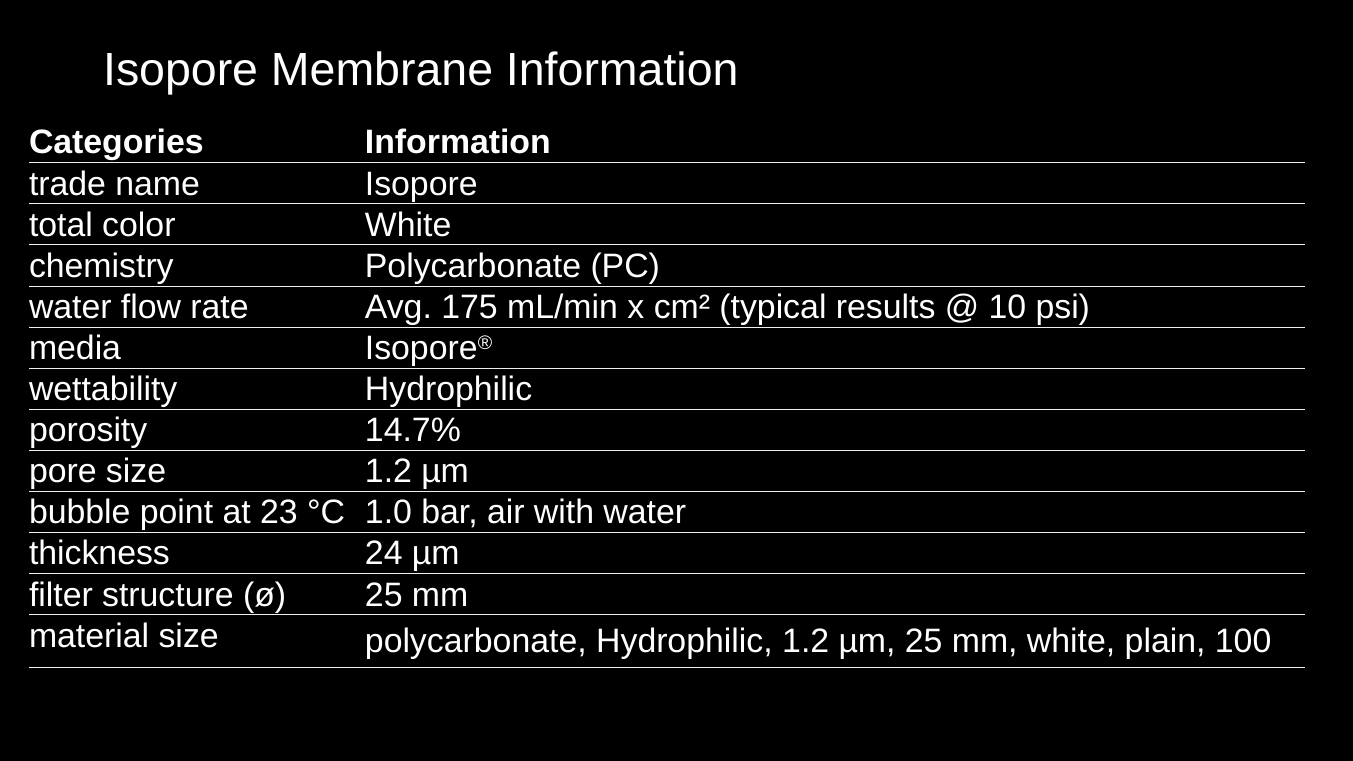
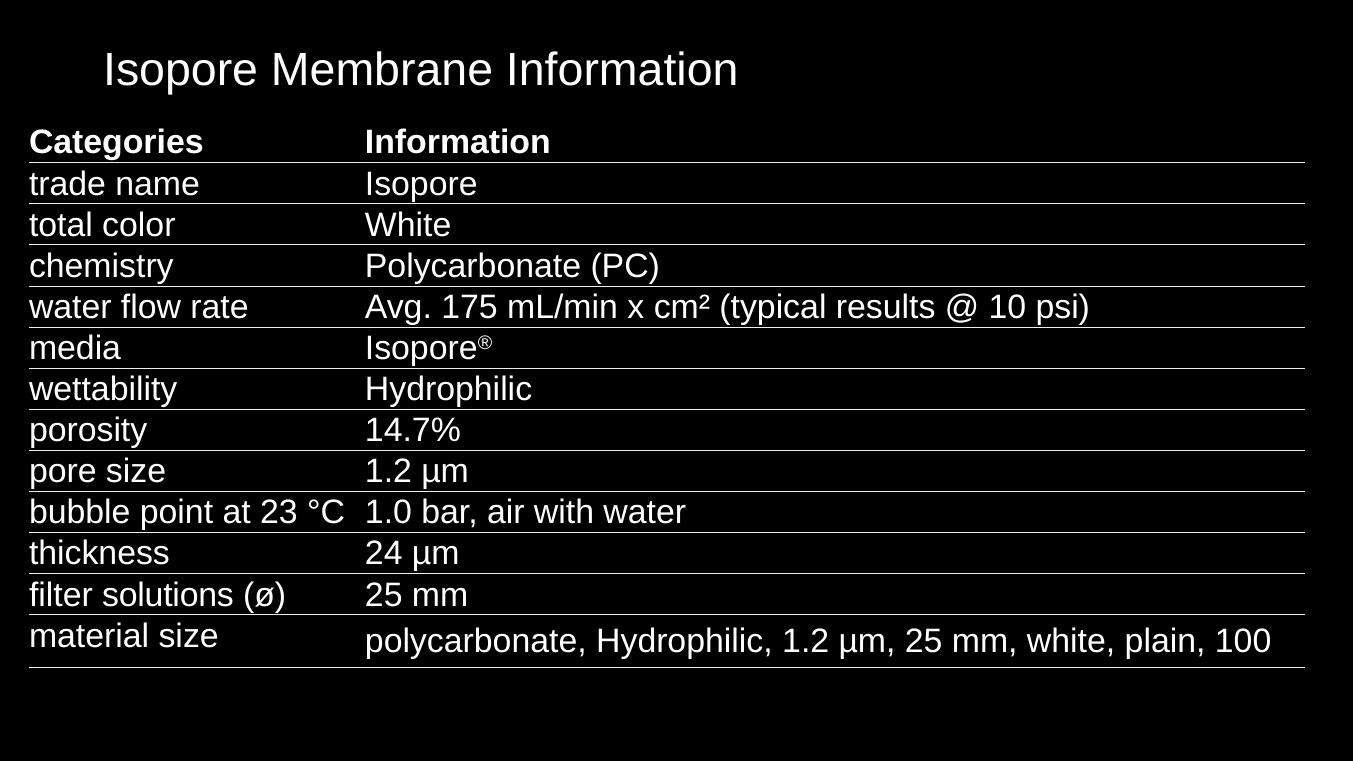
structure: structure -> solutions
